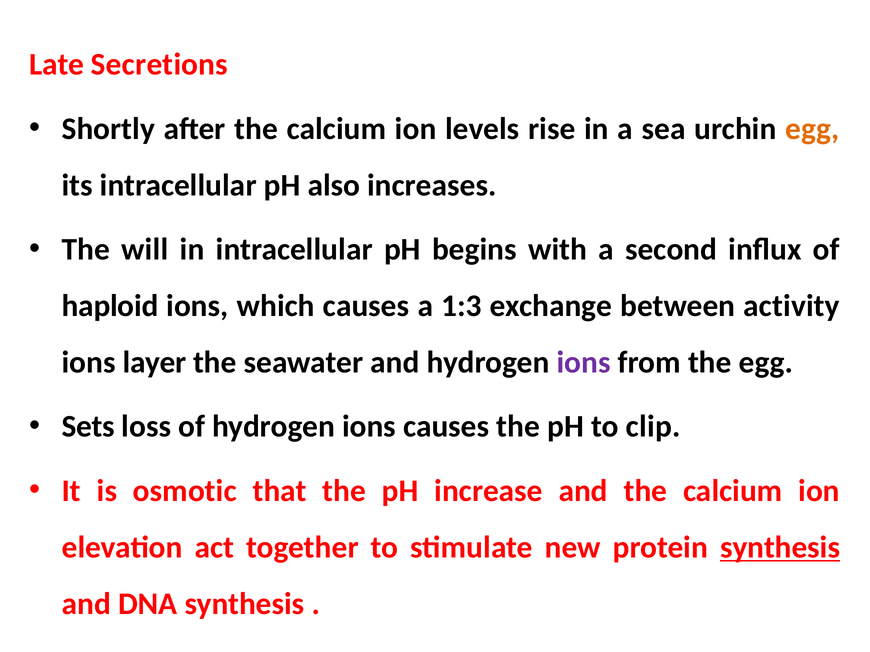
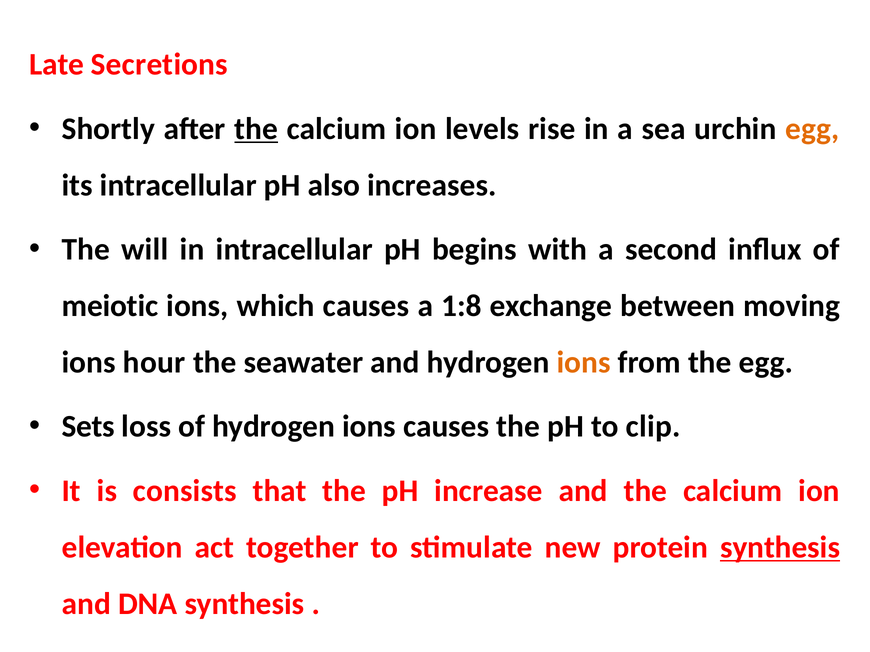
the at (256, 129) underline: none -> present
haploid: haploid -> meiotic
1:3: 1:3 -> 1:8
activity: activity -> moving
layer: layer -> hour
ions at (584, 363) colour: purple -> orange
osmotic: osmotic -> consists
